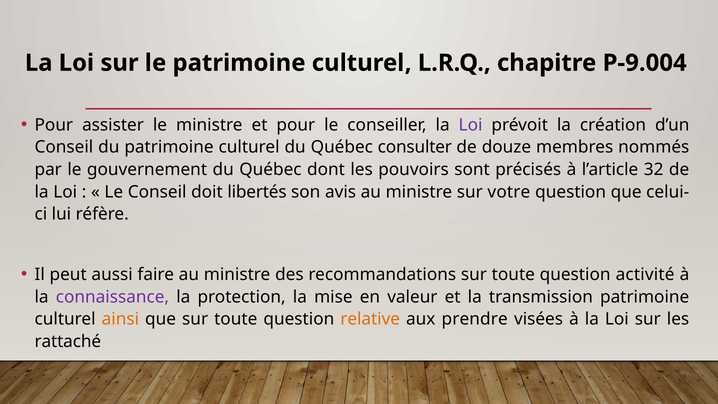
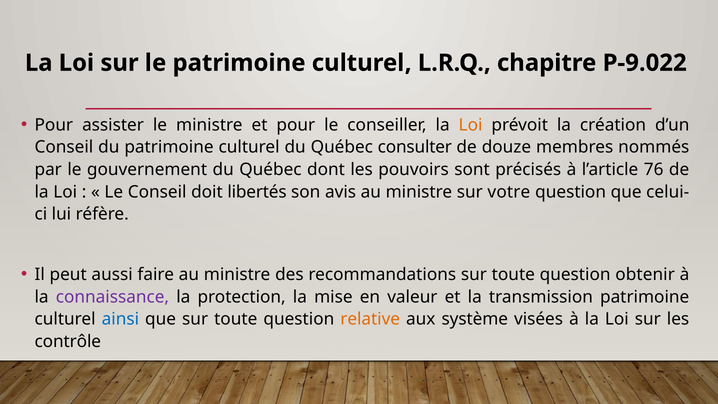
P-9.004: P-9.004 -> P-9.022
Loi at (471, 125) colour: purple -> orange
32: 32 -> 76
activité: activité -> obtenir
ainsi colour: orange -> blue
prendre: prendre -> système
rattaché: rattaché -> contrôle
